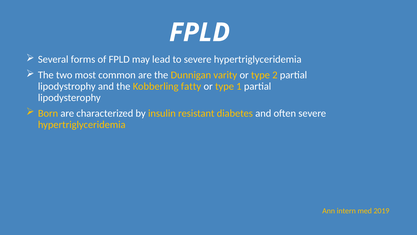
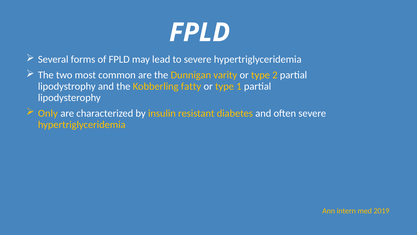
Born: Born -> Only
